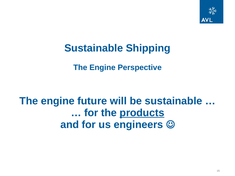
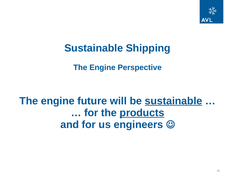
sustainable at (173, 101) underline: none -> present
